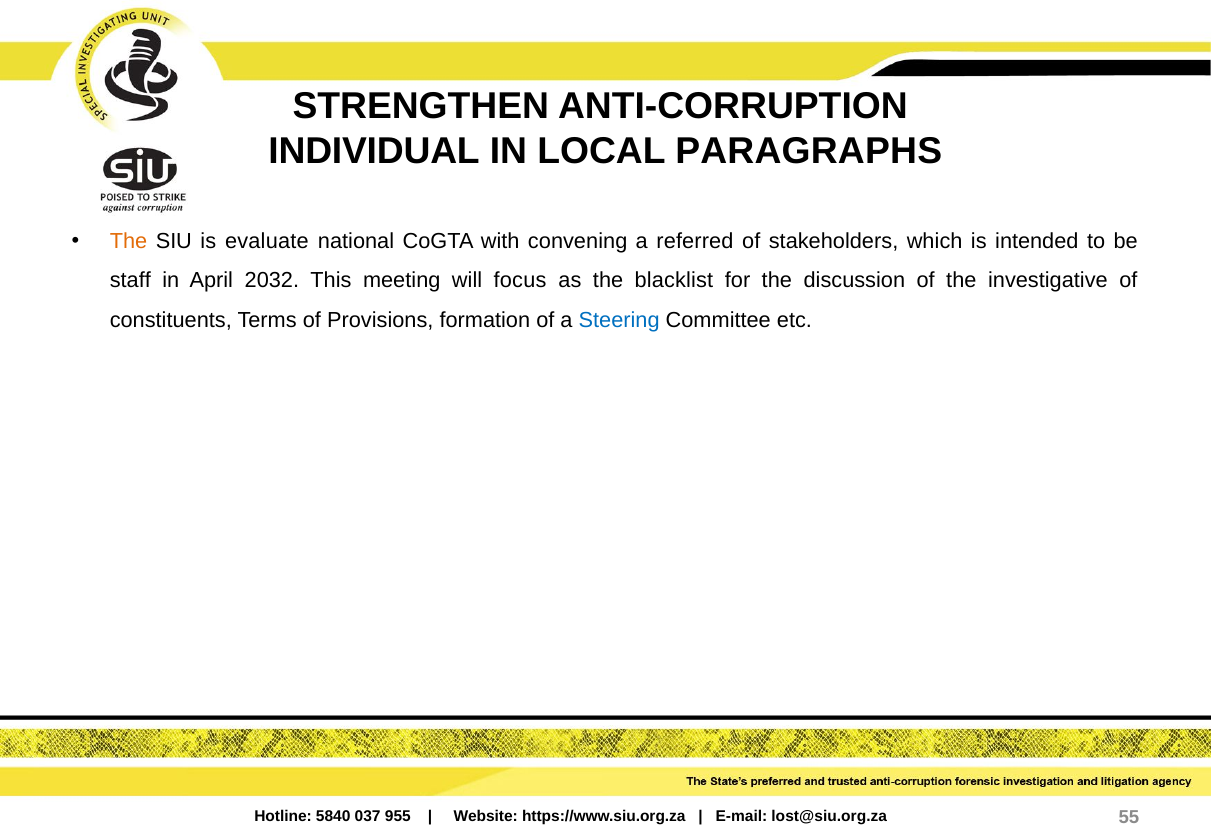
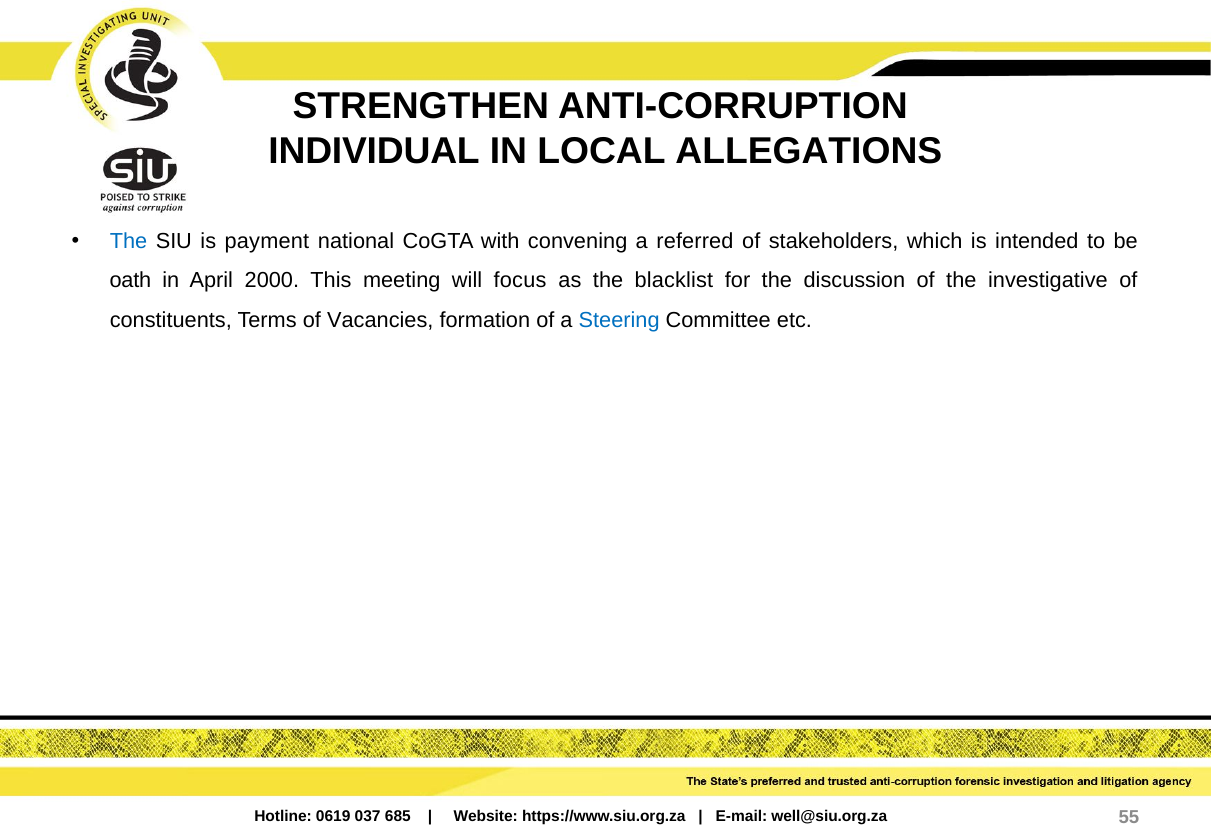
PARAGRAPHS: PARAGRAPHS -> ALLEGATIONS
The at (128, 241) colour: orange -> blue
evaluate: evaluate -> payment
staff: staff -> oath
2032: 2032 -> 2000
Provisions: Provisions -> Vacancies
5840: 5840 -> 0619
955: 955 -> 685
lost@siu.org.za: lost@siu.org.za -> well@siu.org.za
